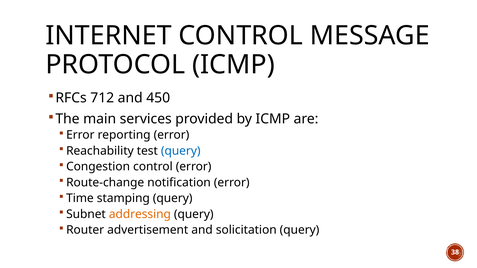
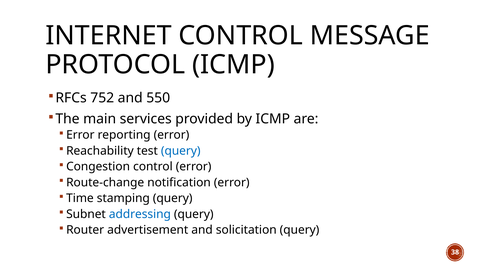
712: 712 -> 752
450: 450 -> 550
addressing colour: orange -> blue
